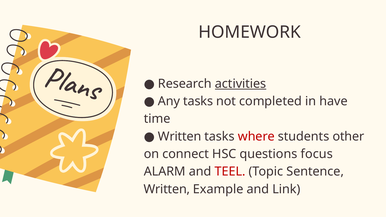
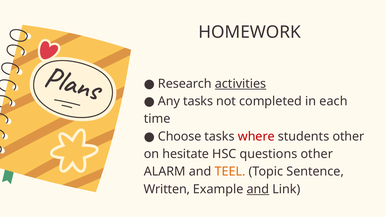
have: have -> each
Written at (180, 136): Written -> Choose
connect: connect -> hesitate
questions focus: focus -> other
TEEL colour: red -> orange
and at (258, 189) underline: none -> present
